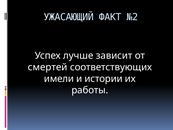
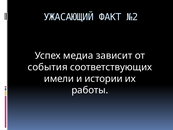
лучше: лучше -> медиа
смертей: смертей -> события
